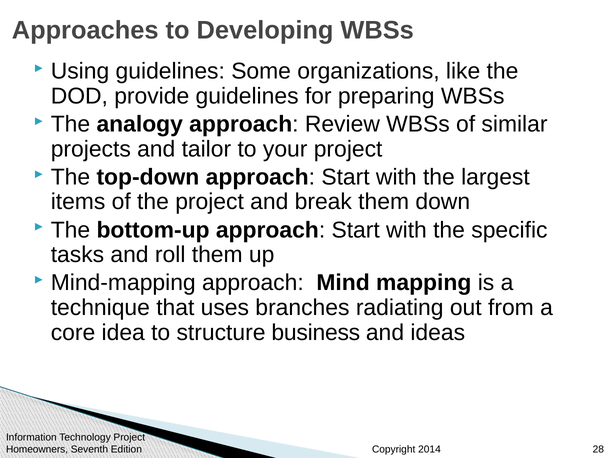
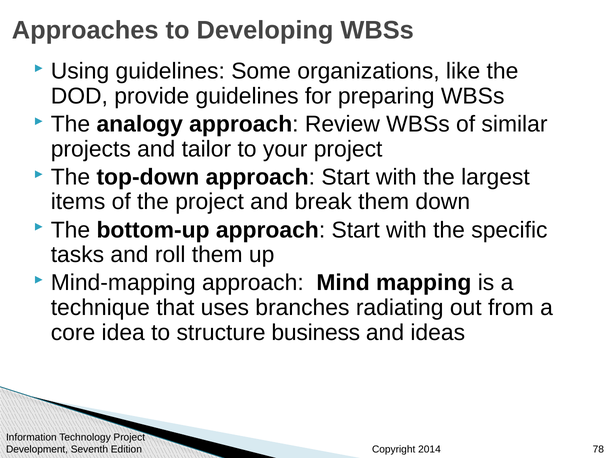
Homeowners: Homeowners -> Development
28: 28 -> 78
